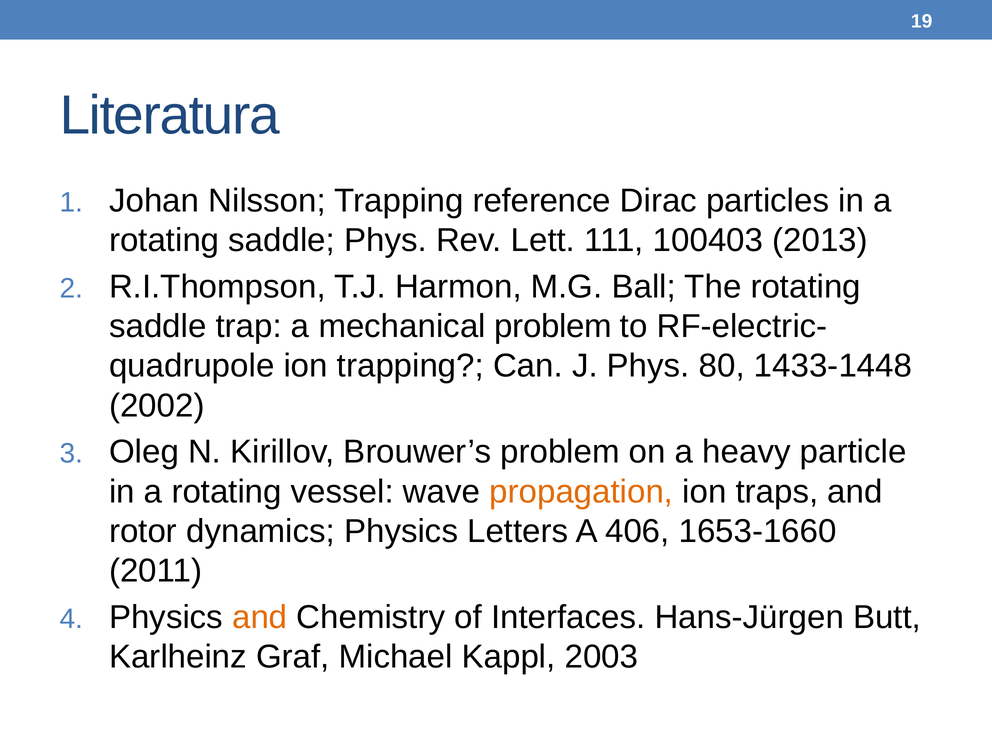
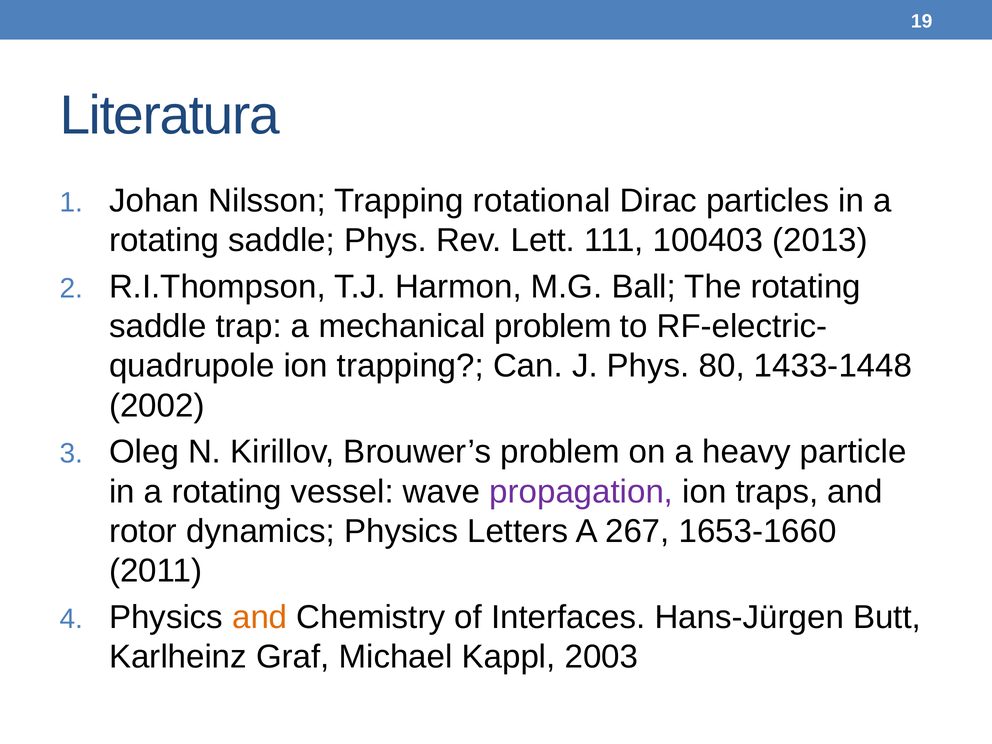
reference: reference -> rotational
propagation colour: orange -> purple
406: 406 -> 267
